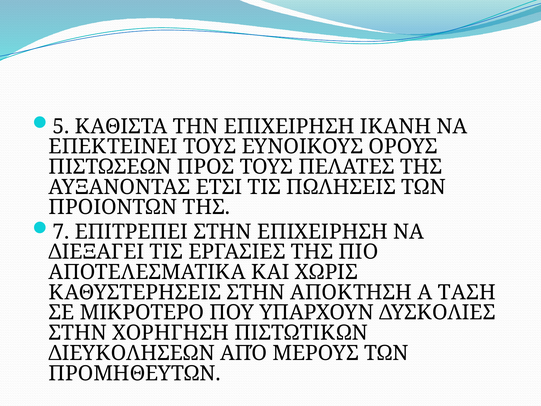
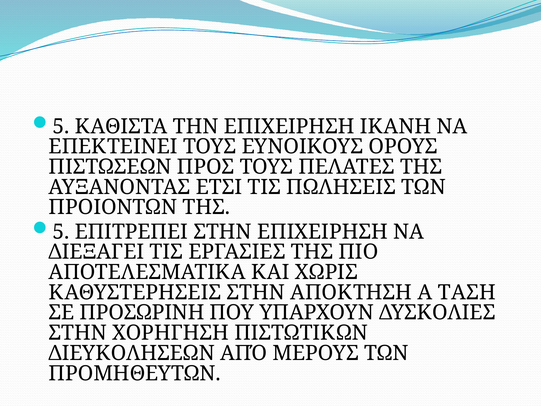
7 at (61, 232): 7 -> 5
ΜΙΚΡΟΤΕΡΟ: ΜΙΚΡΟΤΕΡΟ -> ΠΡΟΣΩΡΙΝΗ
